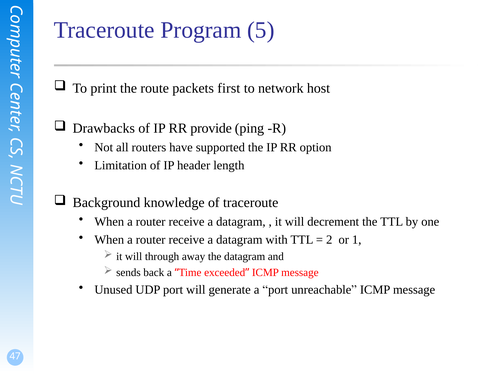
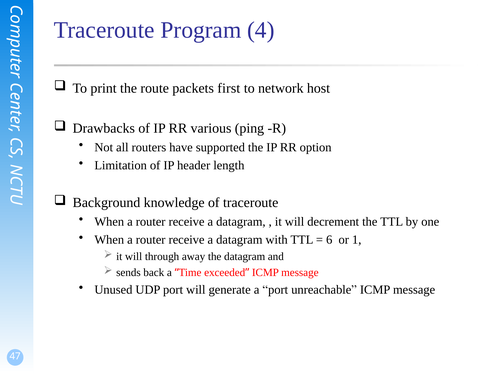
5: 5 -> 4
provide: provide -> various
2: 2 -> 6
